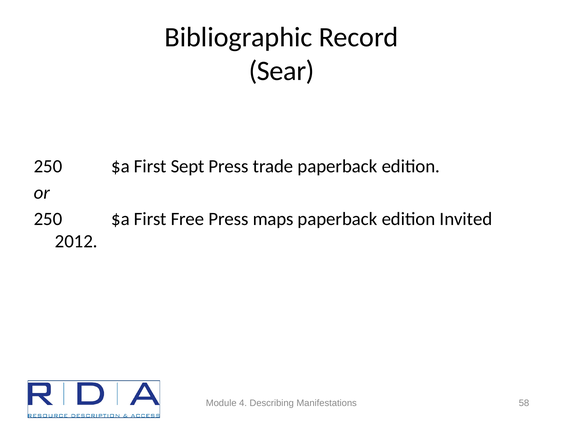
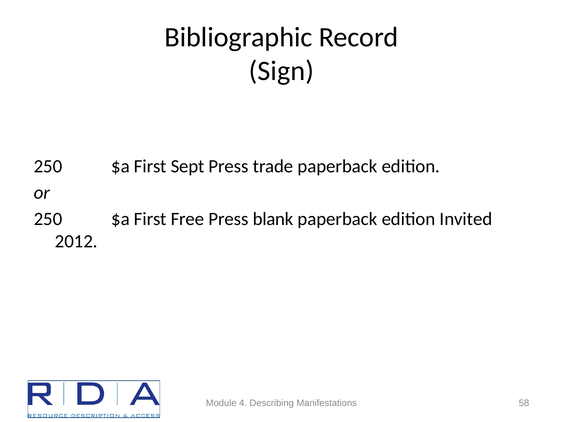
Sear: Sear -> Sign
maps: maps -> blank
